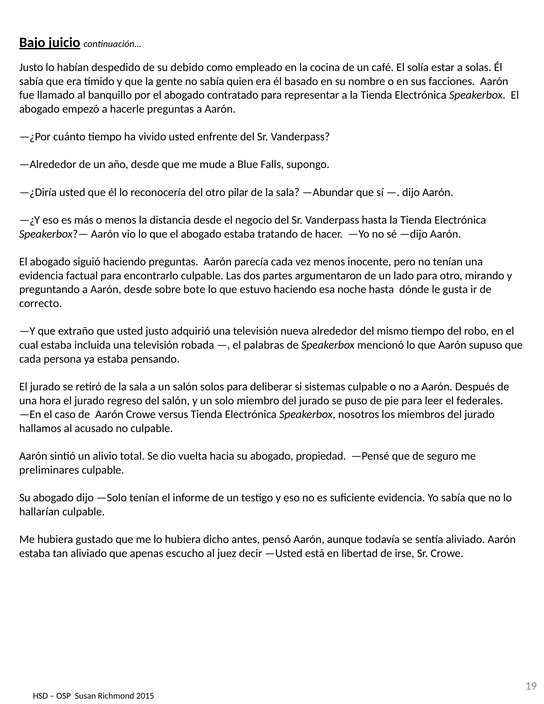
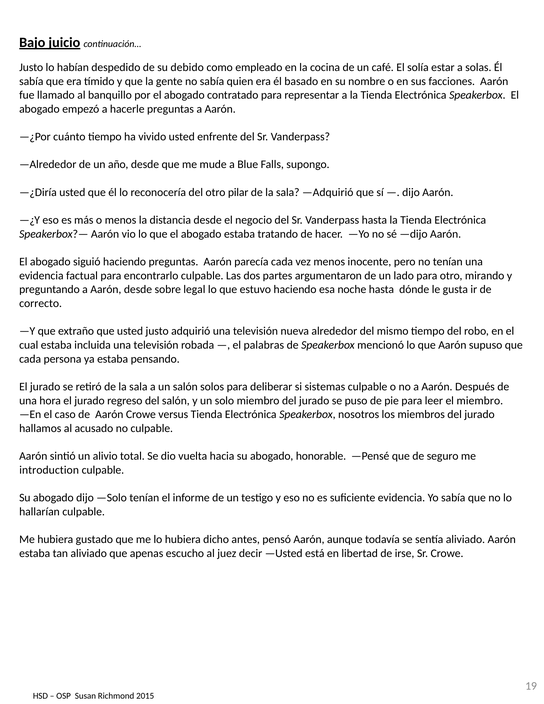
—Abundar: —Abundar -> —Adquirió
bote: bote -> legal
el federales: federales -> miembro
propiedad: propiedad -> honorable
preliminares: preliminares -> introduction
